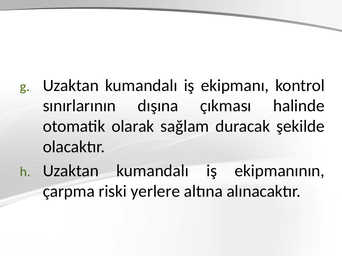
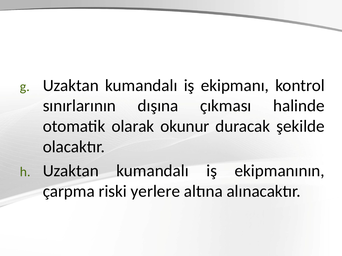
sağlam: sağlam -> okunur
